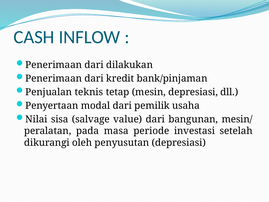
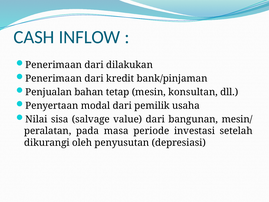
teknis: teknis -> bahan
mesin depresiasi: depresiasi -> konsultan
